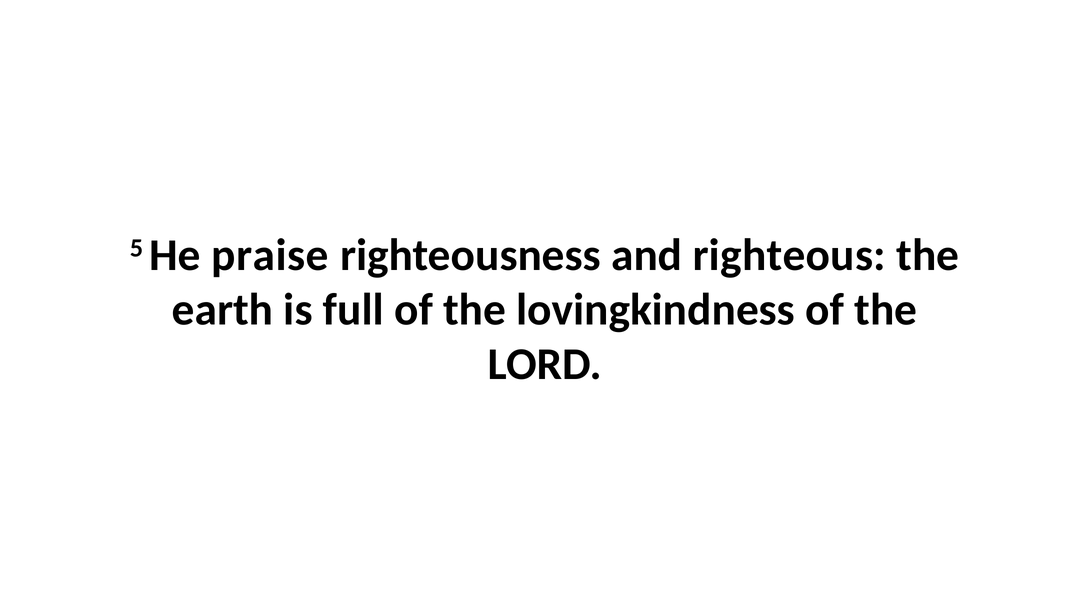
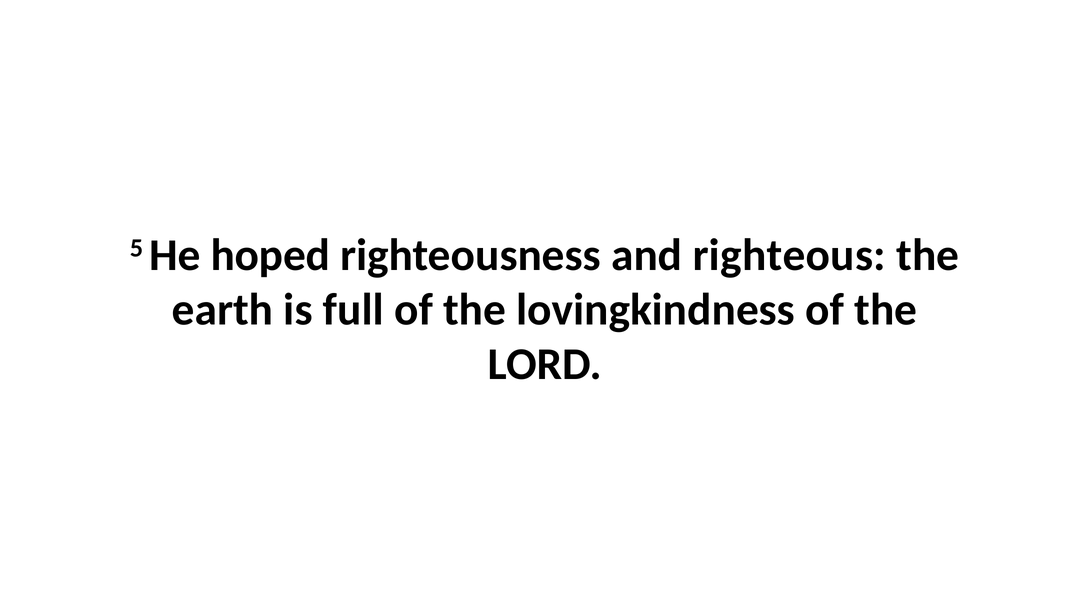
praise: praise -> hoped
